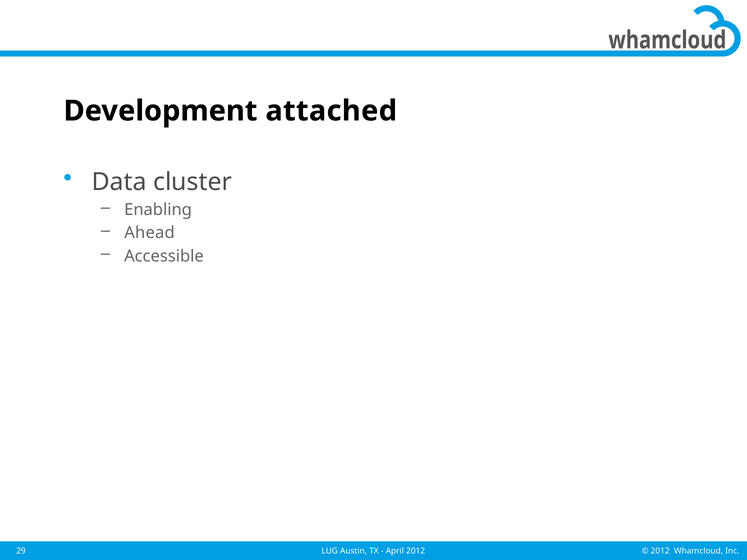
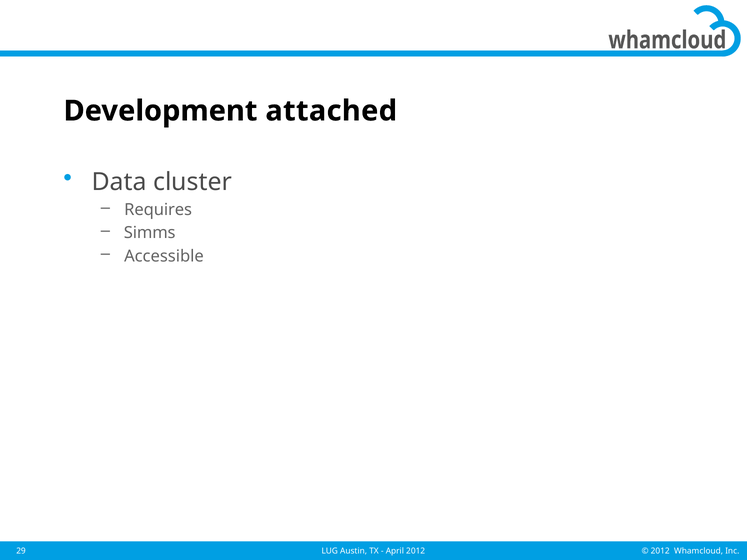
Enabling: Enabling -> Requires
Ahead: Ahead -> Simms
